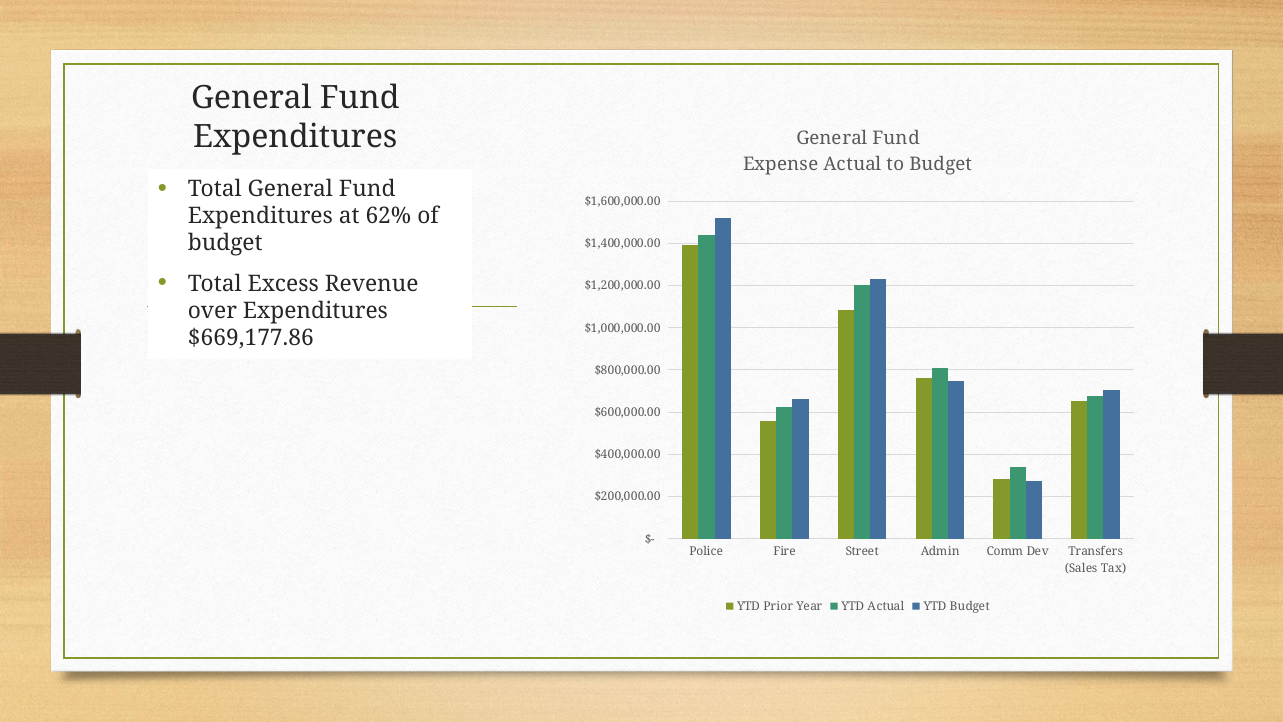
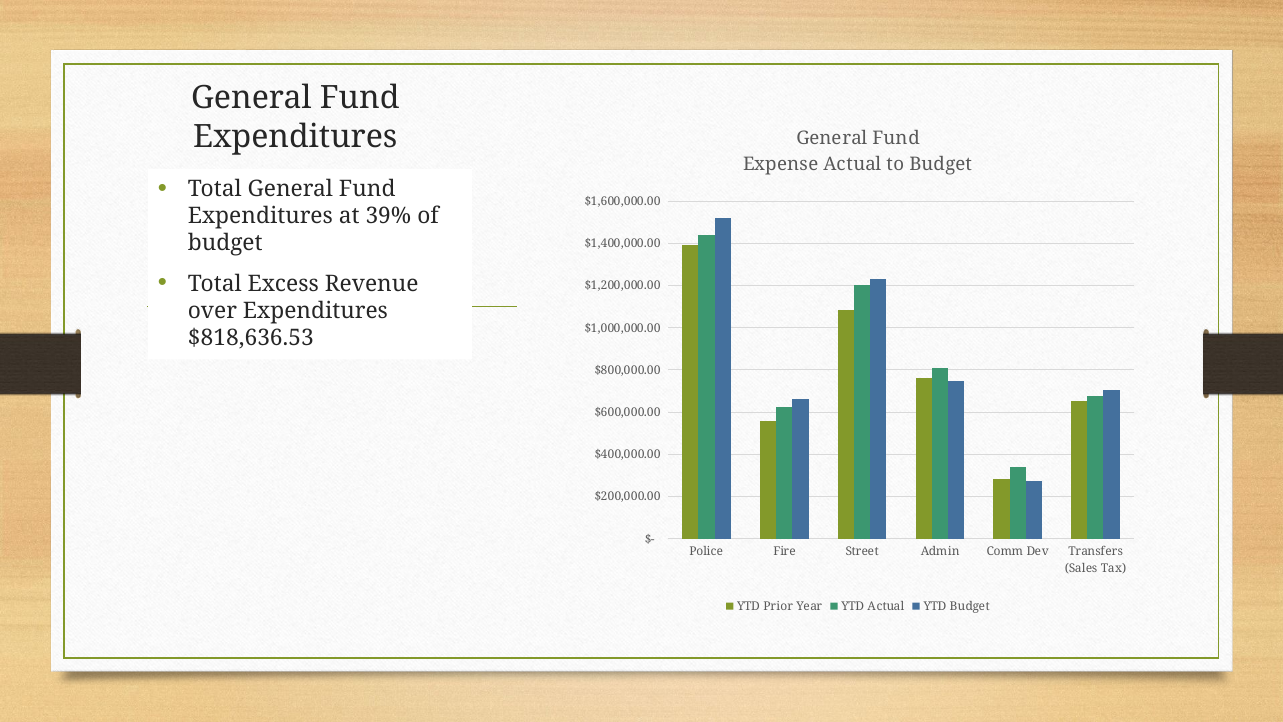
62%: 62% -> 39%
$669,177.86: $669,177.86 -> $818,636.53
